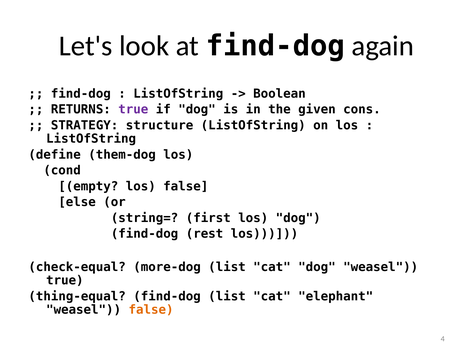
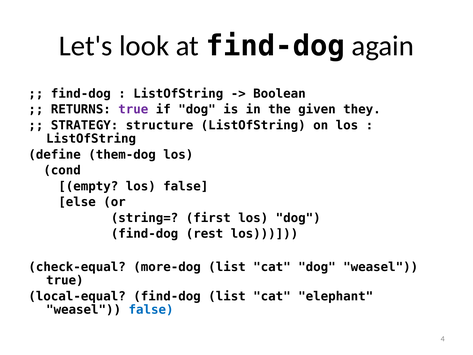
cons: cons -> they
thing-equal: thing-equal -> local-equal
false at (151, 310) colour: orange -> blue
